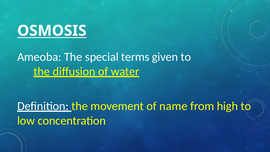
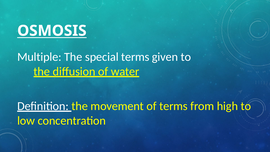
Ameoba: Ameoba -> Multiple
of name: name -> terms
